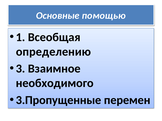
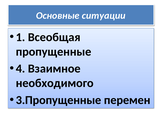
помощью: помощью -> ситуации
определению: определению -> пропущенные
3: 3 -> 4
